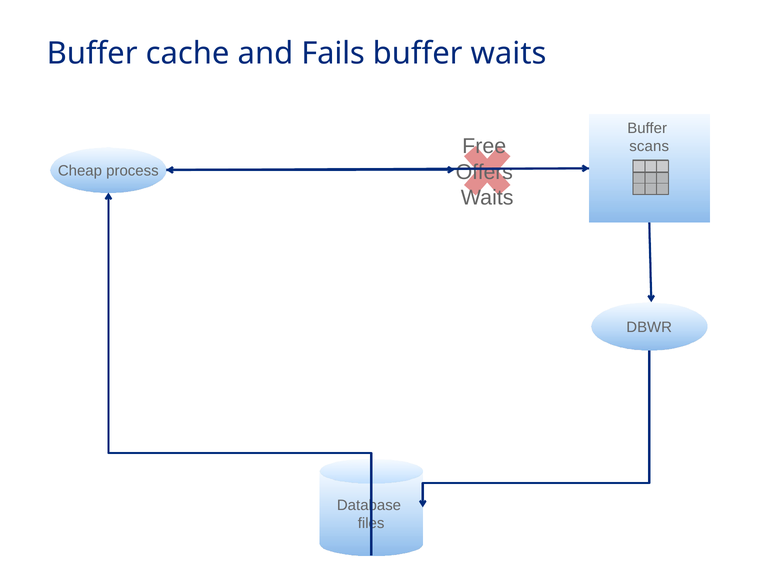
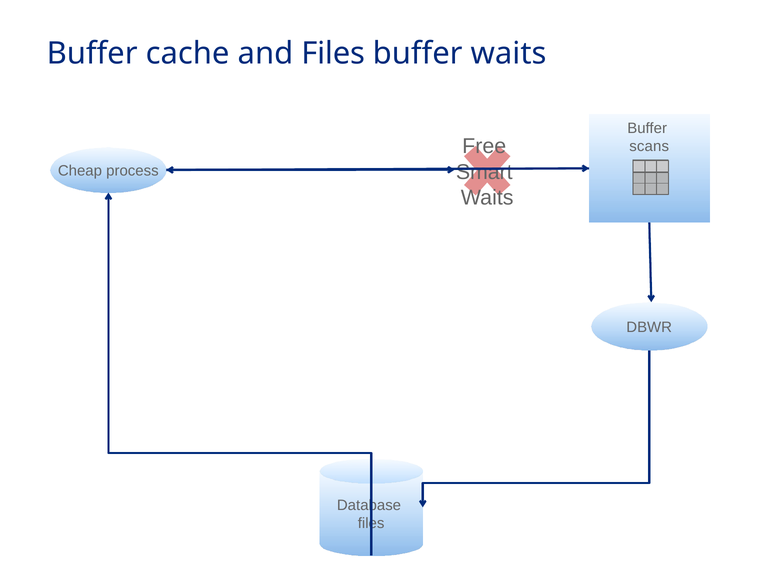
and Fails: Fails -> Files
Offers: Offers -> Smart
